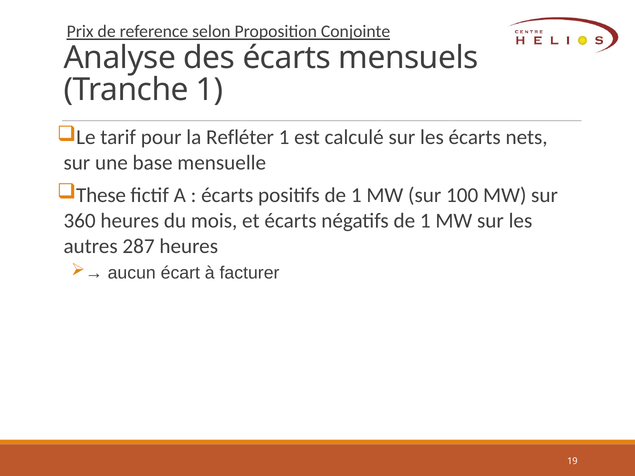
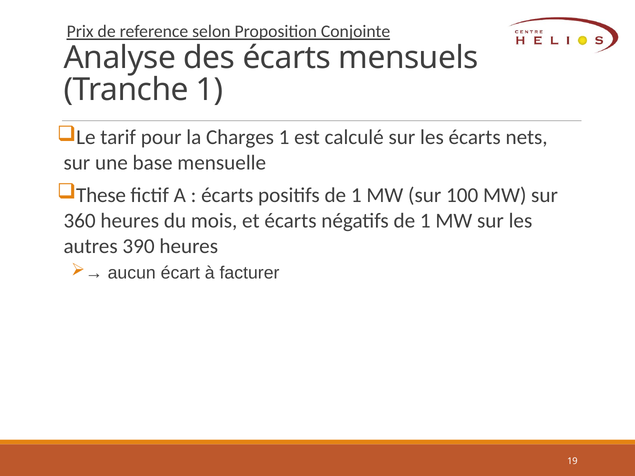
Refléter: Refléter -> Charges
287: 287 -> 390
